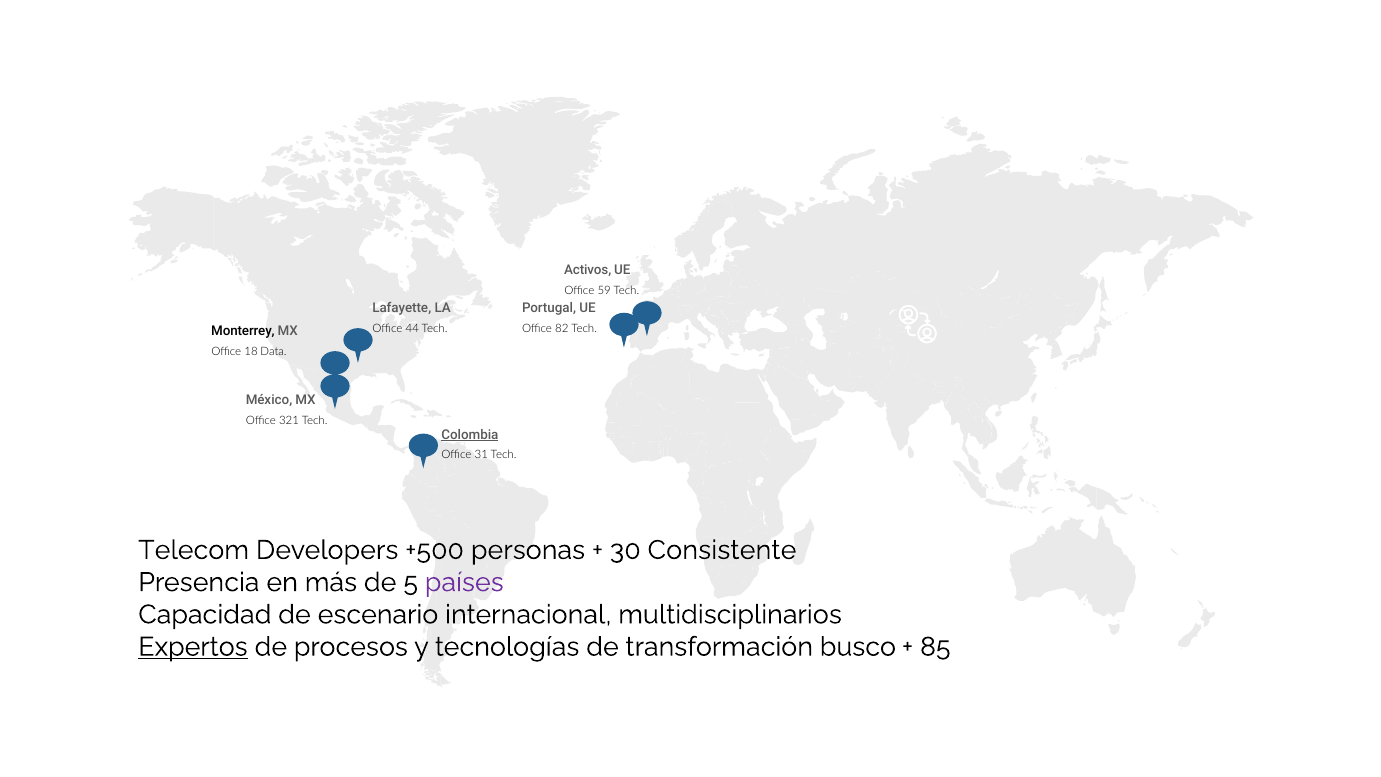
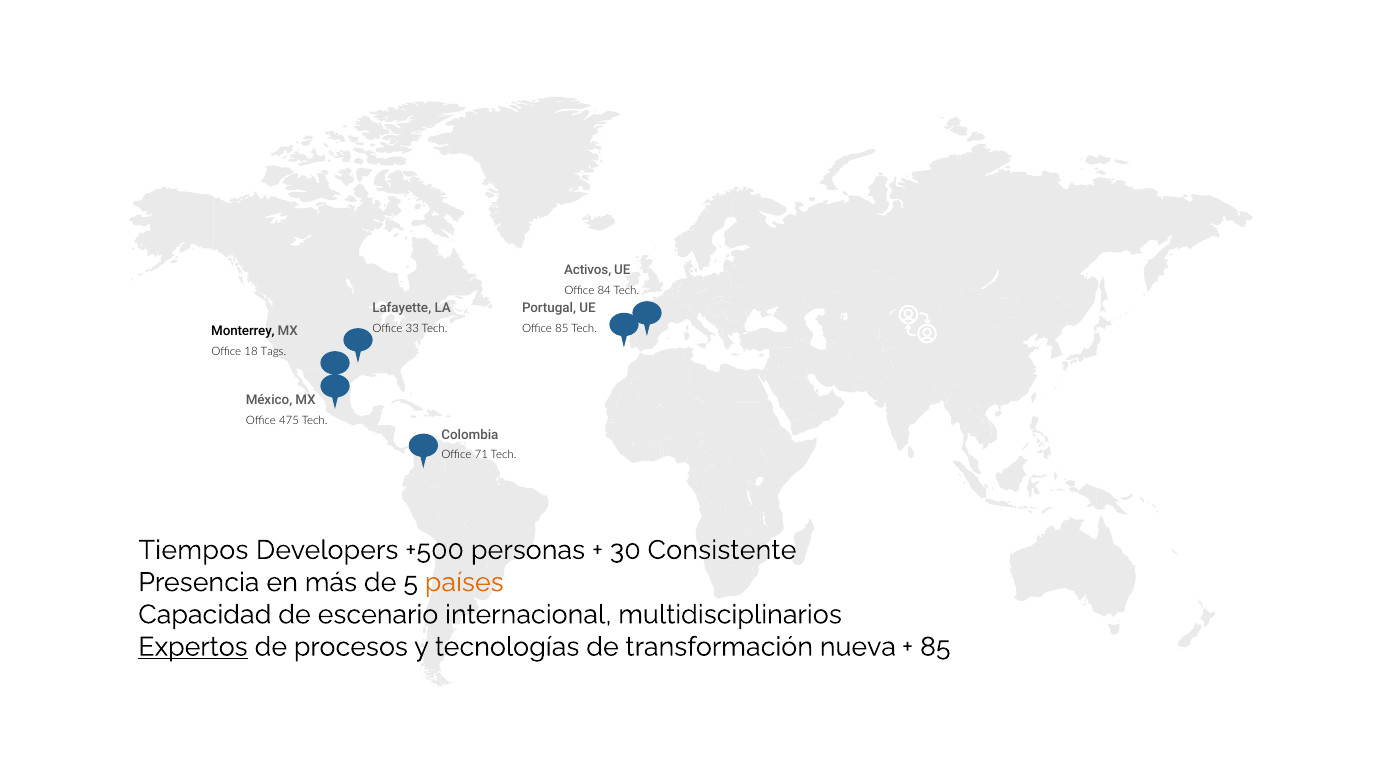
59: 59 -> 84
44: 44 -> 33
Office 82: 82 -> 85
Data: Data -> Tags
321: 321 -> 475
Colombia underline: present -> none
31: 31 -> 71
Telecom: Telecom -> Tiempos
países colour: purple -> orange
busco: busco -> nueva
